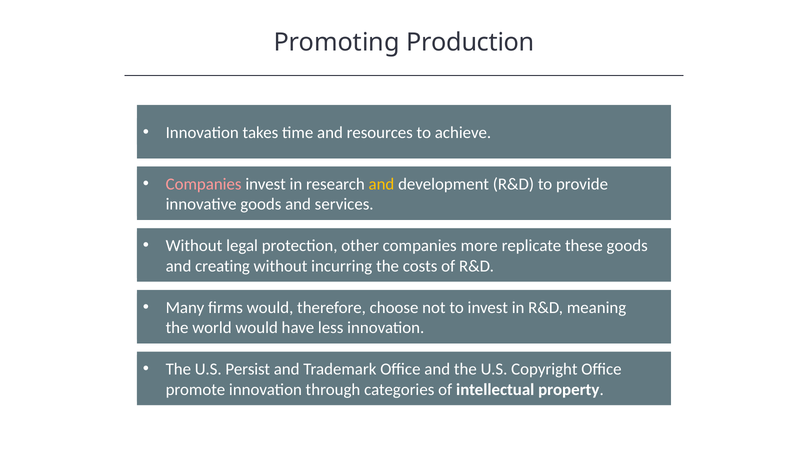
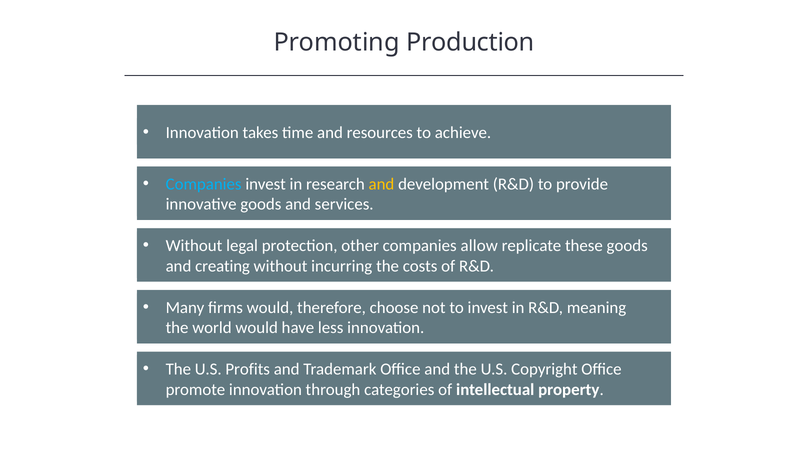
Companies at (204, 184) colour: pink -> light blue
more: more -> allow
Persist: Persist -> Profits
